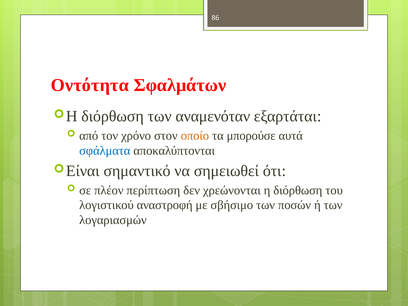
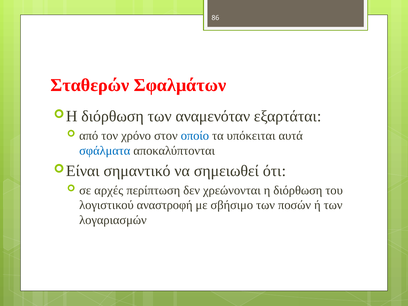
Οντότητα: Οντότητα -> Σταθερών
οποίο colour: orange -> blue
μπορούσε: μπορούσε -> υπόκειται
πλέον: πλέον -> αρχές
